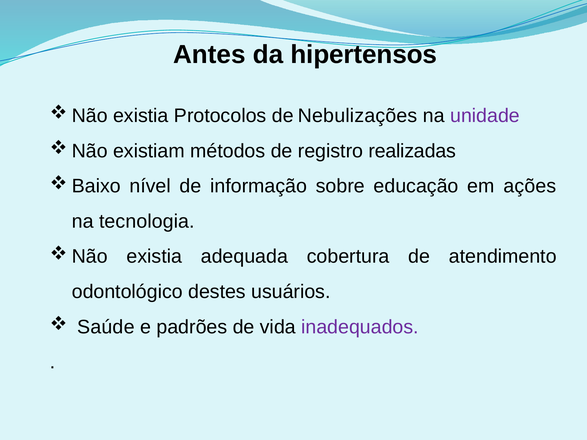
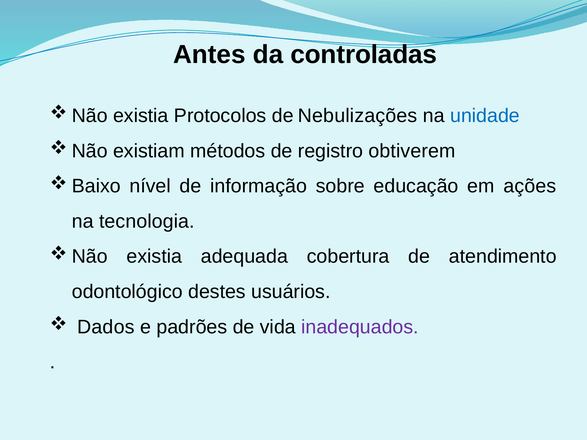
hipertensos: hipertensos -> controladas
unidade colour: purple -> blue
realizadas: realizadas -> obtiverem
Saúde: Saúde -> Dados
